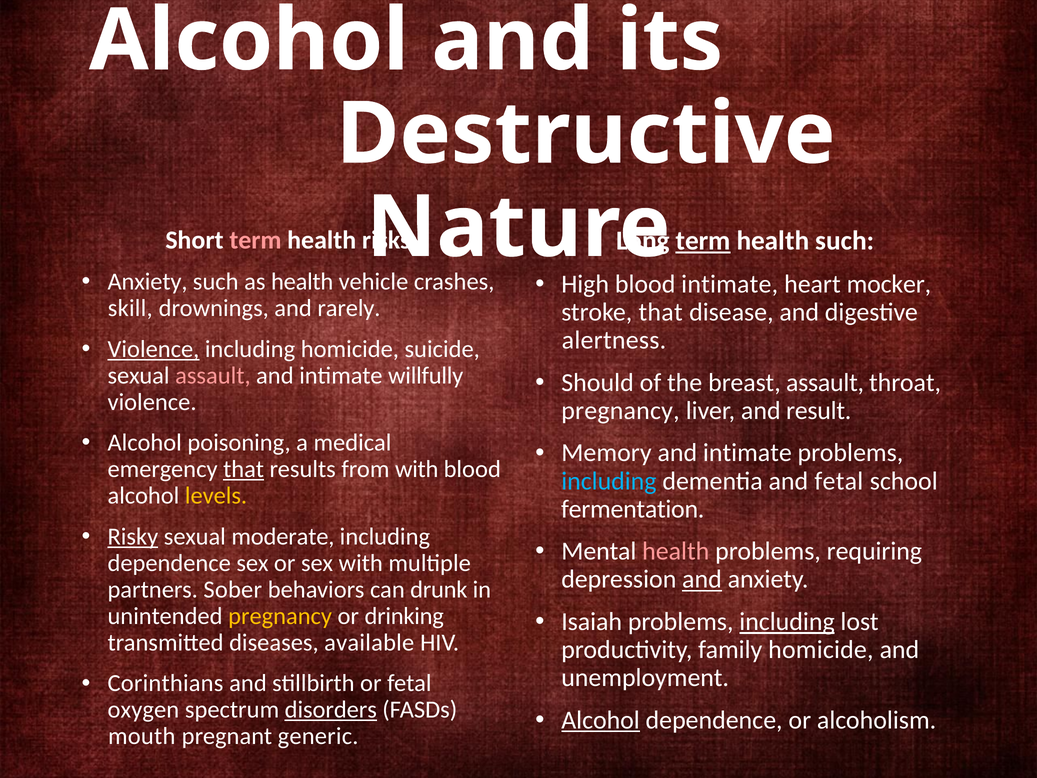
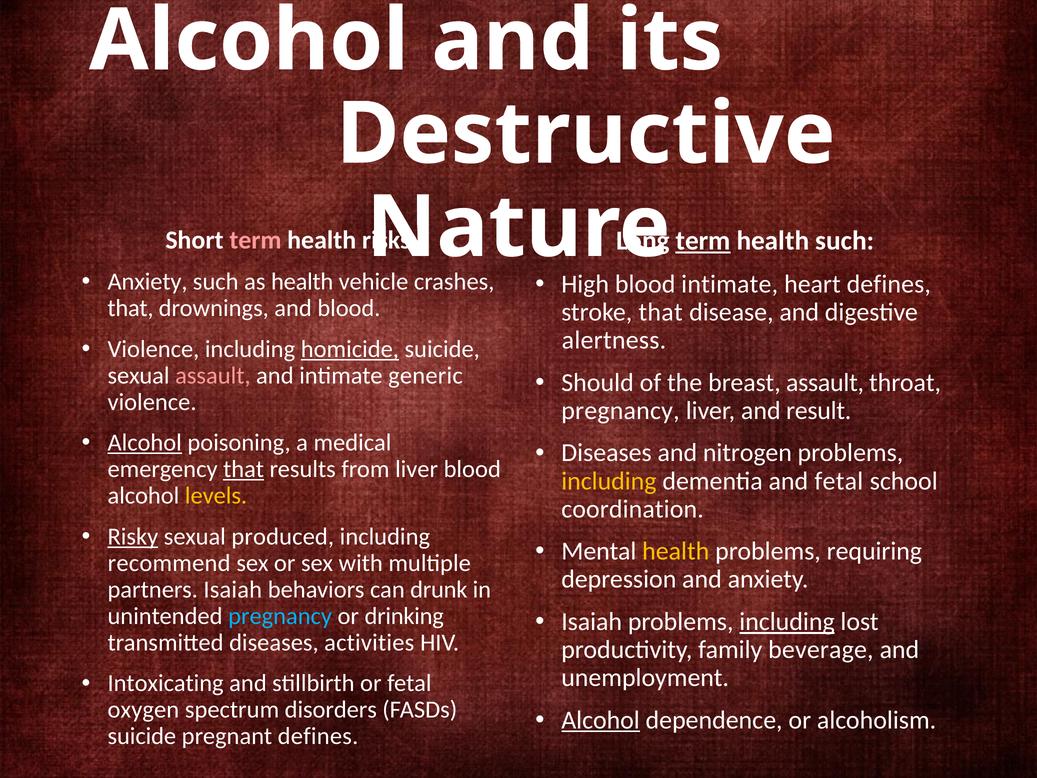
heart mocker: mocker -> defines
skill at (130, 308): skill -> that
and rarely: rarely -> blood
Violence at (153, 349) underline: present -> none
homicide at (350, 349) underline: none -> present
willfully: willfully -> generic
Alcohol at (145, 443) underline: none -> present
Memory at (606, 453): Memory -> Diseases
intimate at (747, 453): intimate -> nitrogen
from with: with -> liver
including at (609, 481) colour: light blue -> yellow
fermentation: fermentation -> coordination
moderate: moderate -> produced
health at (676, 551) colour: pink -> yellow
dependence at (169, 563): dependence -> recommend
and at (702, 579) underline: present -> none
partners Sober: Sober -> Isaiah
pregnancy at (280, 616) colour: yellow -> light blue
available: available -> activities
family homicide: homicide -> beverage
Corinthians: Corinthians -> Intoxicating
disorders underline: present -> none
mouth at (142, 736): mouth -> suicide
pregnant generic: generic -> defines
